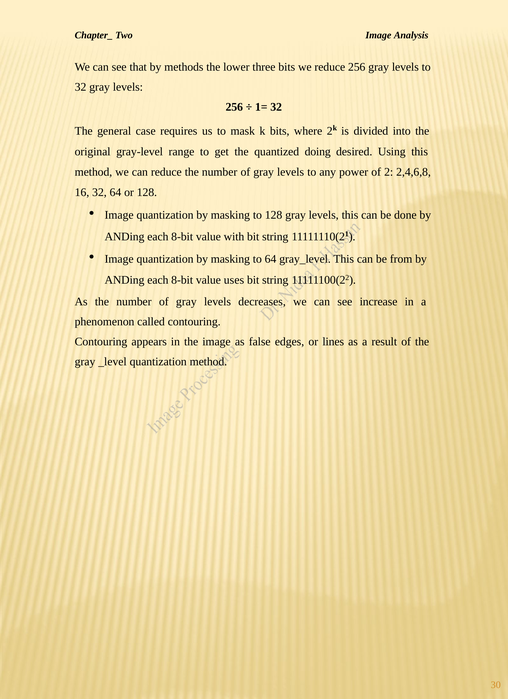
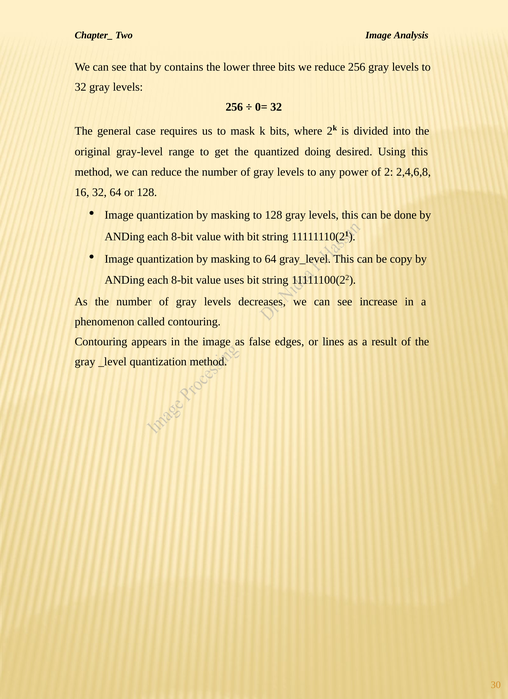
methods: methods -> contains
1=: 1= -> 0=
from: from -> copy
